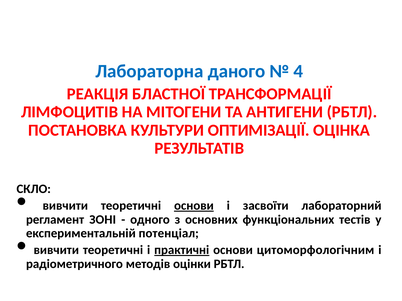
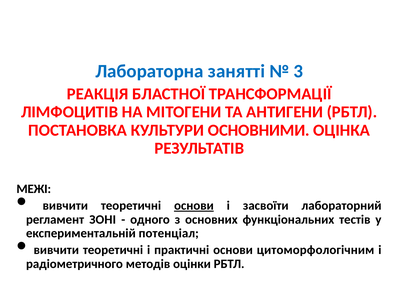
даного: даного -> занятті
4: 4 -> 3
ОПТИМІЗАЦІЇ: ОПТИМІЗАЦІЇ -> ОСНОВНИМИ
СКЛО: СКЛО -> МЕЖІ
практичні underline: present -> none
